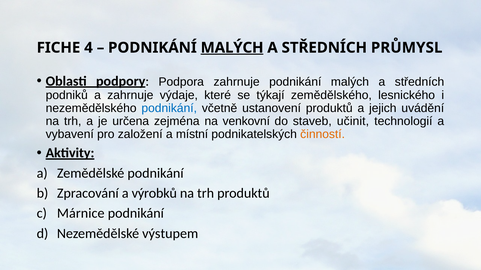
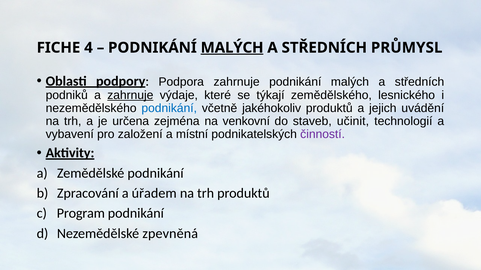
zahrnuje at (130, 95) underline: none -> present
ustanovení: ustanovení -> jakéhokoliv
činností colour: orange -> purple
výrobků: výrobků -> úřadem
Márnice: Márnice -> Program
výstupem: výstupem -> zpevněná
